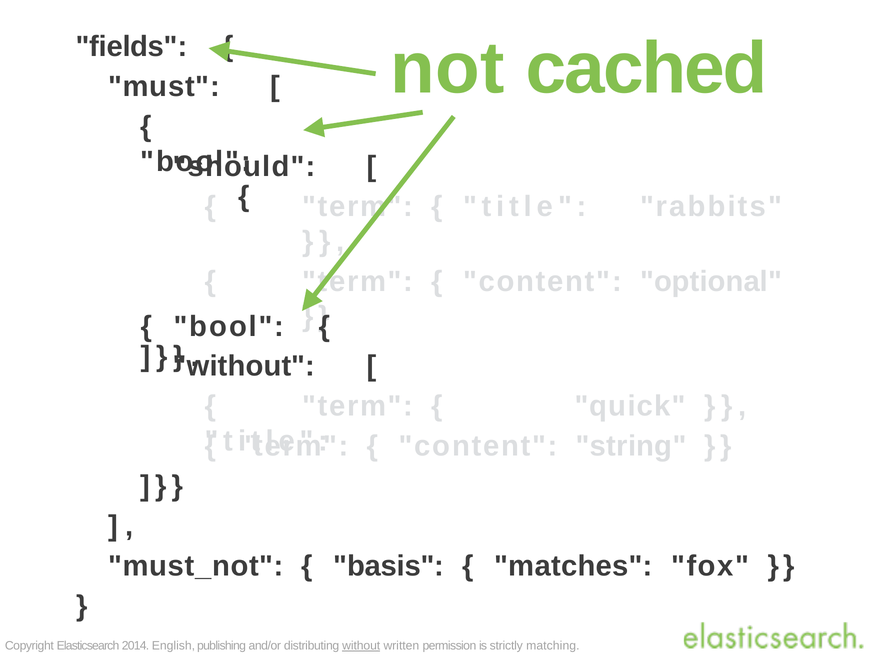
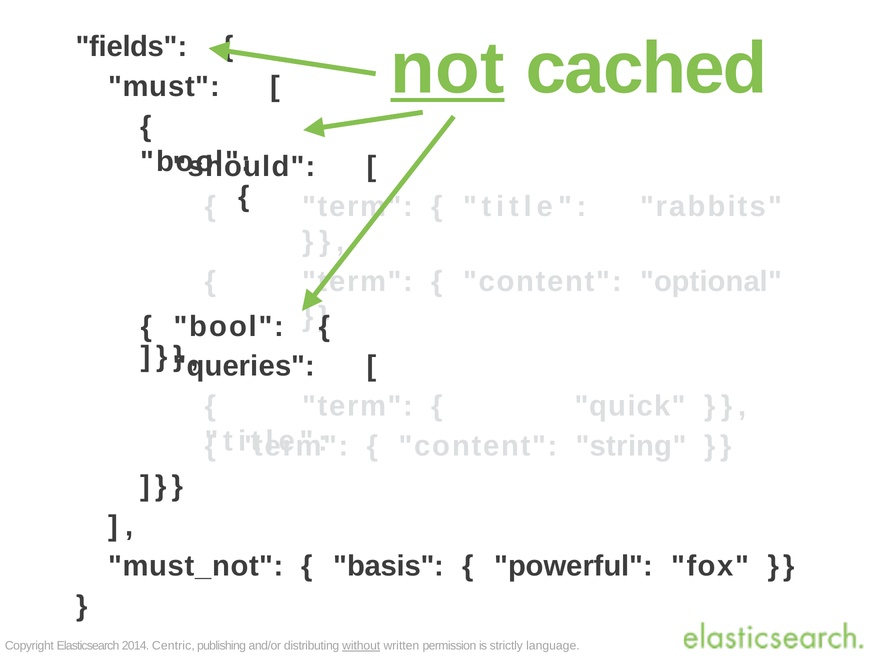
not underline: none -> present
without at (244, 366): without -> queries
matches: matches -> powerful
English: English -> Centric
matching: matching -> language
